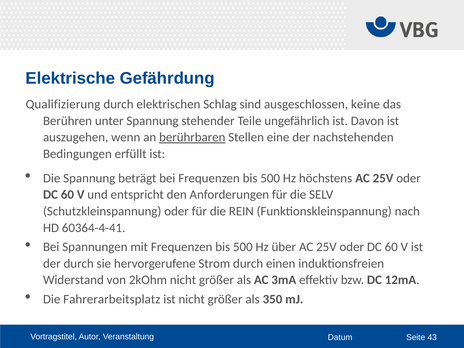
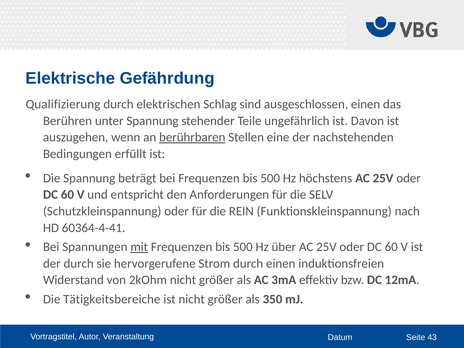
ausgeschlossen keine: keine -> einen
mit underline: none -> present
Fahrerarbeitsplatz: Fahrerarbeitsplatz -> Tätigkeitsbereiche
